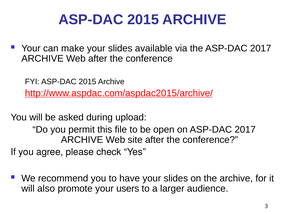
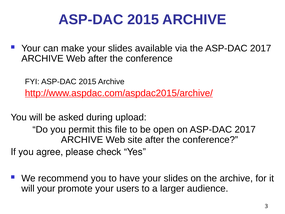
will also: also -> your
